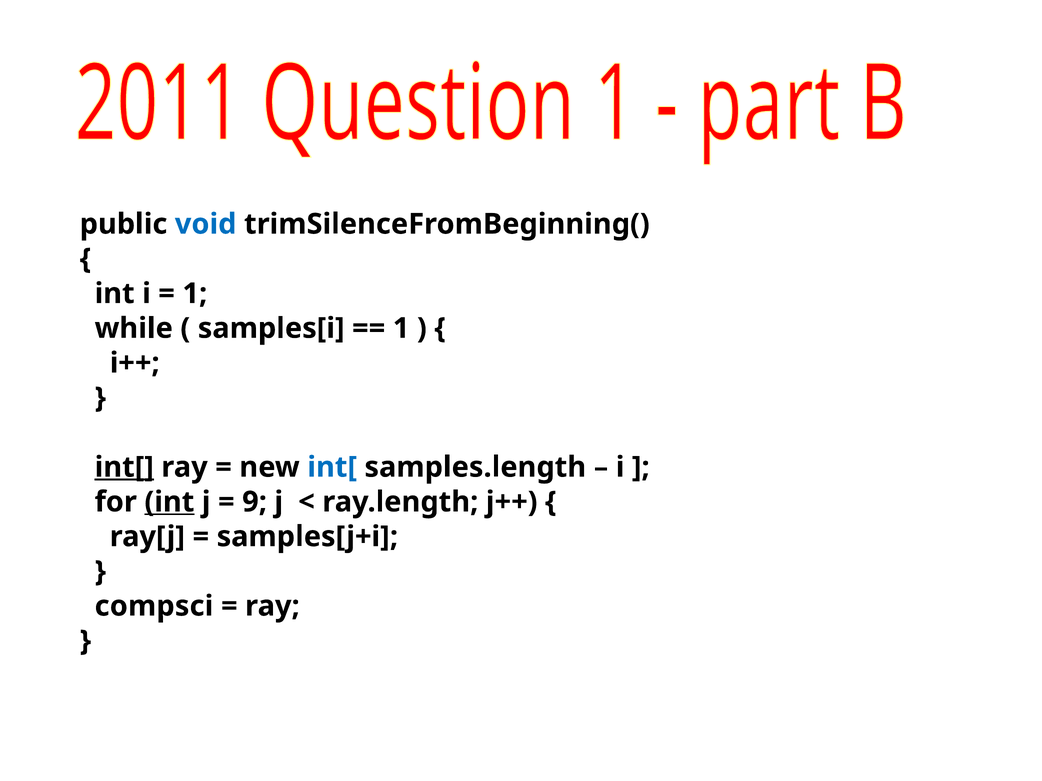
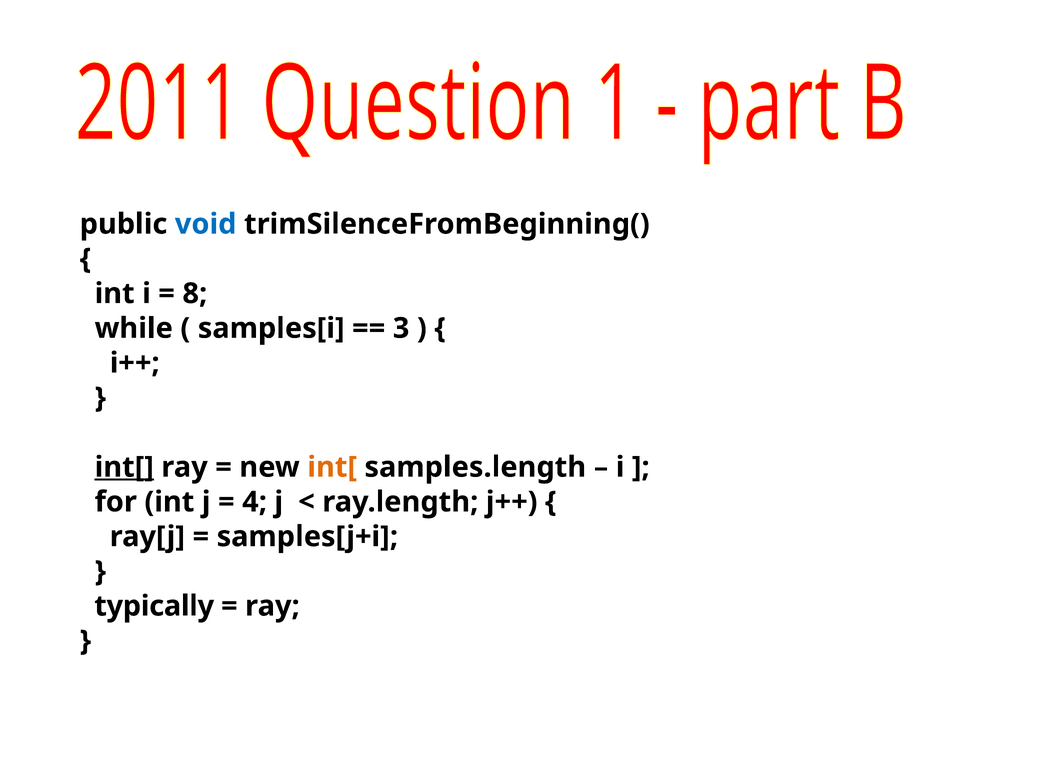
1 at (195, 294): 1 -> 8
1 at (401, 328): 1 -> 3
int[ at (332, 467) colour: blue -> orange
int at (169, 502) underline: present -> none
9: 9 -> 4
compsci: compsci -> typically
